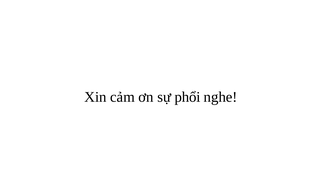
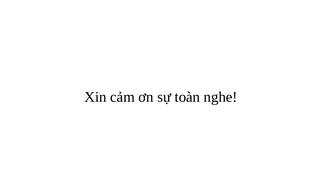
phổi: phổi -> toàn
